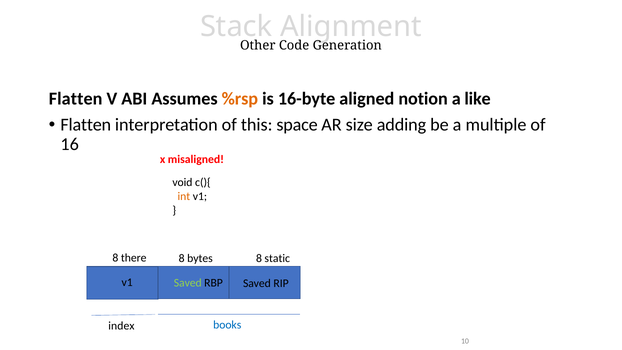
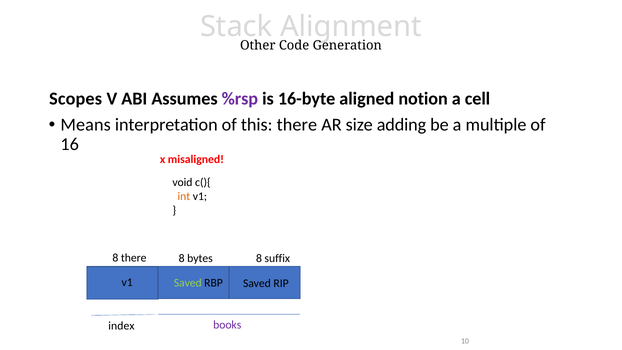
Flatten at (76, 99): Flatten -> Scopes
%rsp colour: orange -> purple
like: like -> cell
Flatten at (86, 125): Flatten -> Means
this space: space -> there
static: static -> suffix
books colour: blue -> purple
